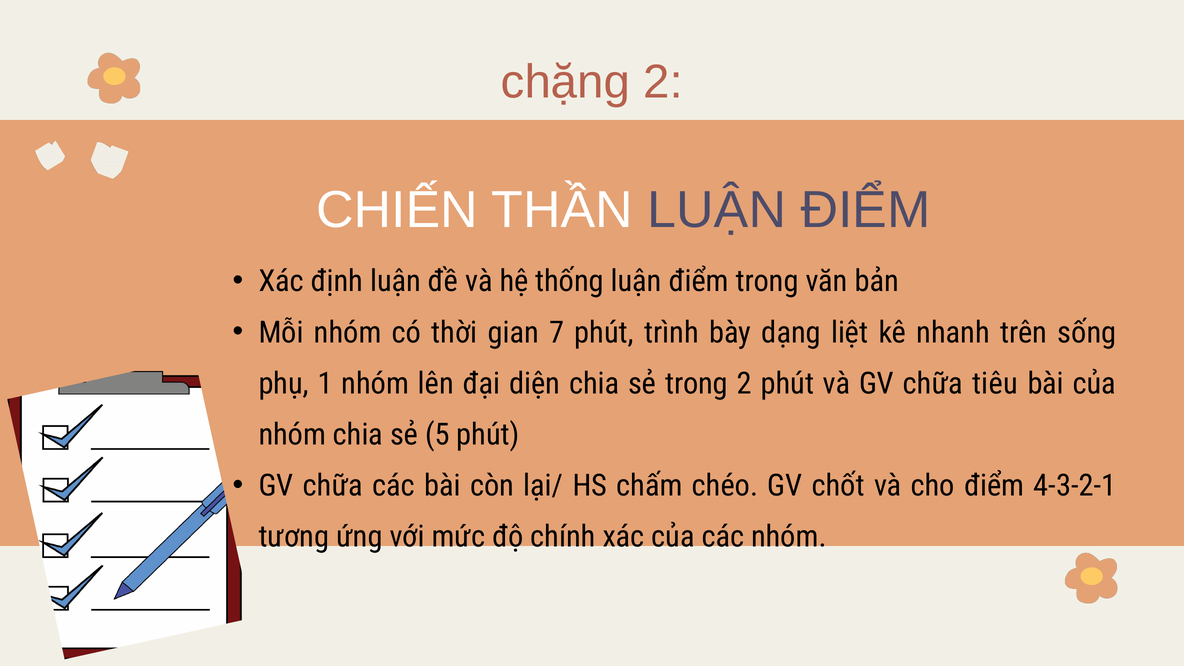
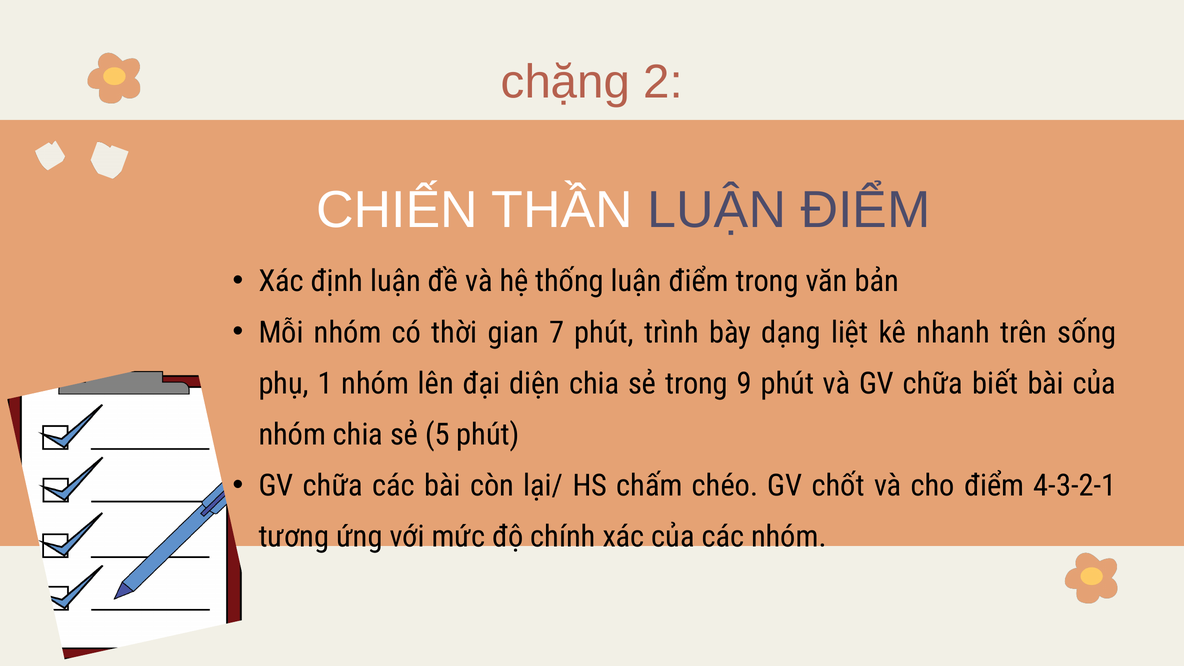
trong 2: 2 -> 9
tiêu: tiêu -> biết
